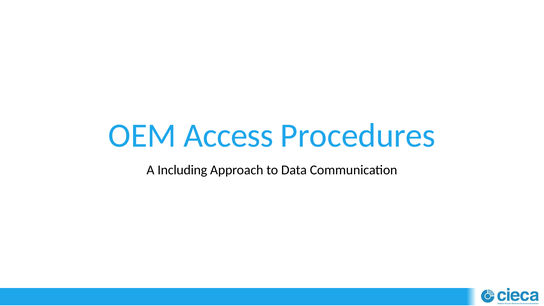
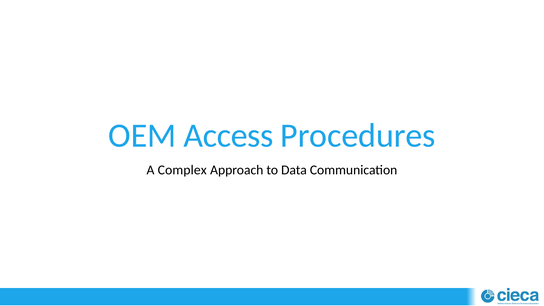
Including: Including -> Complex
